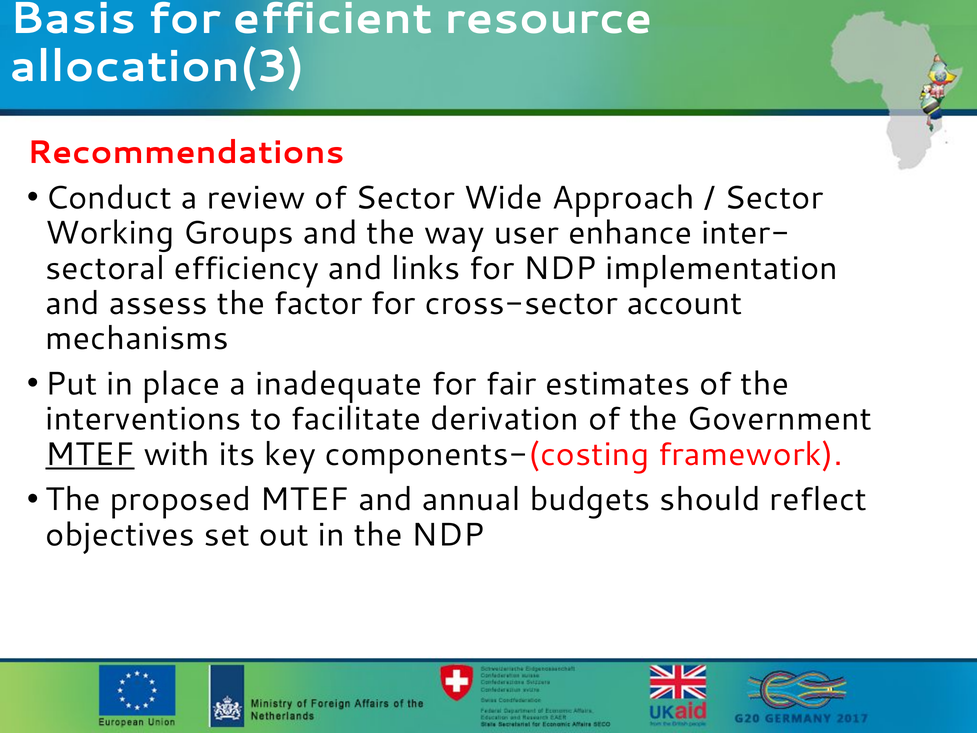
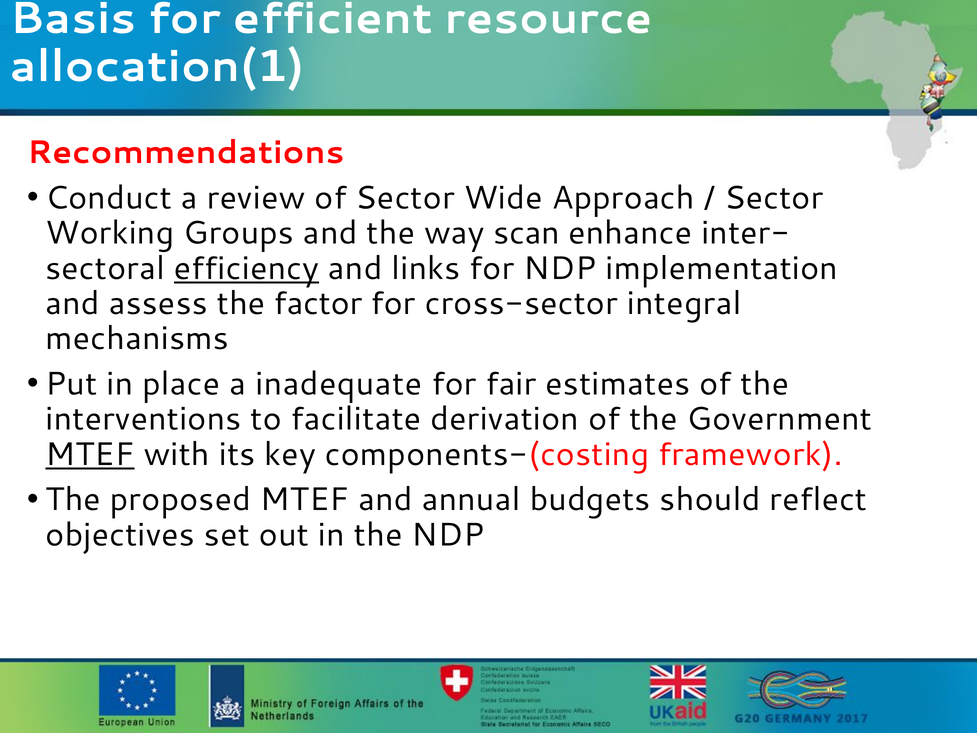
allocation(3: allocation(3 -> allocation(1
user: user -> scan
efficiency underline: none -> present
account: account -> integral
